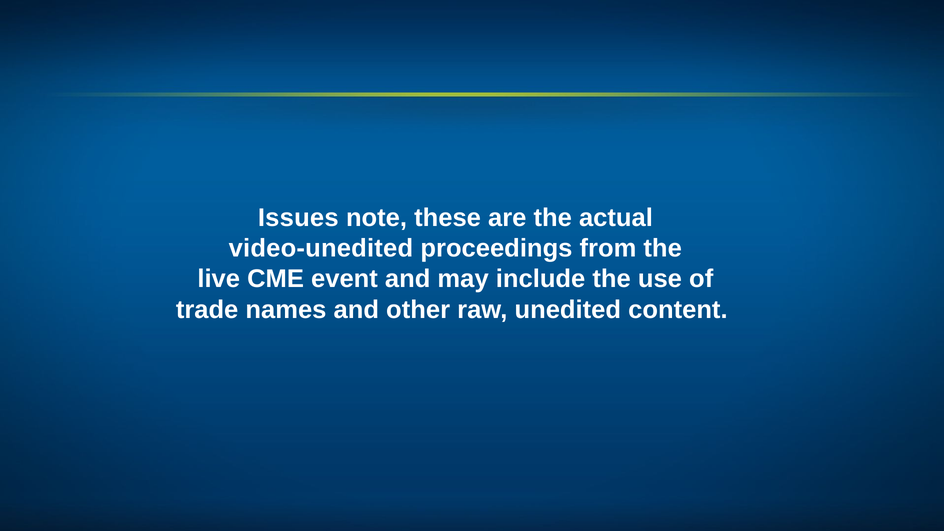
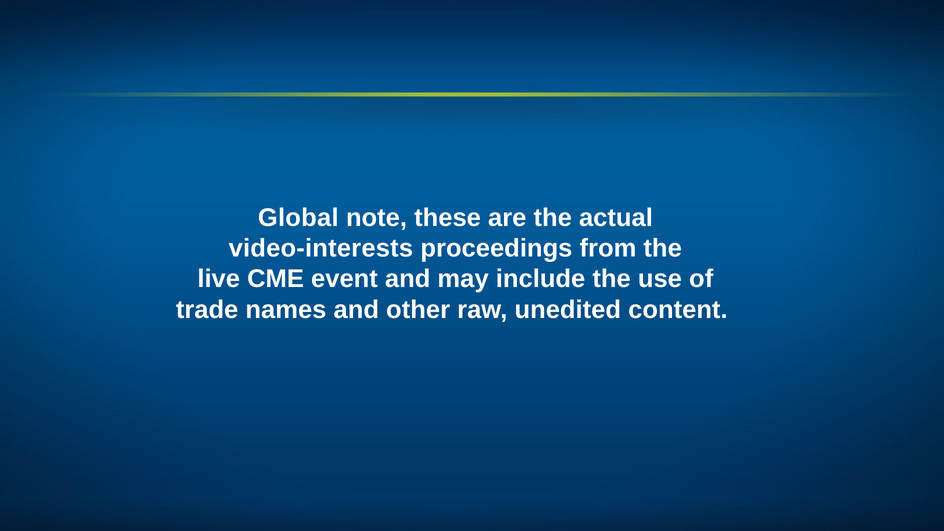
Issues: Issues -> Global
video-unedited: video-unedited -> video-interests
